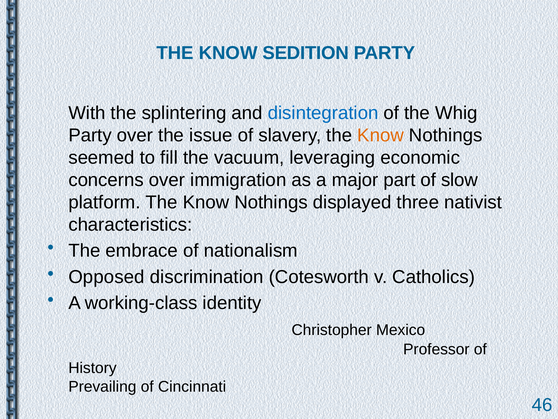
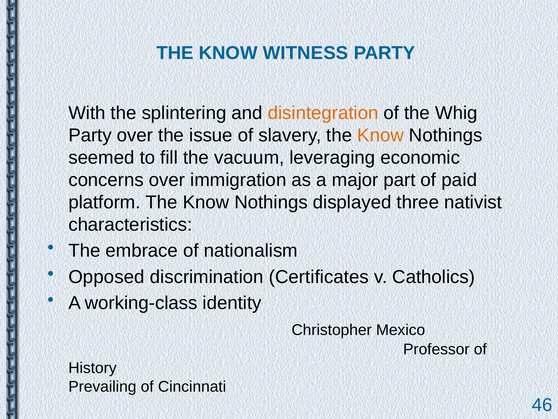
SEDITION: SEDITION -> WITNESS
disintegration colour: blue -> orange
slow: slow -> paid
Cotesworth: Cotesworth -> Certificates
